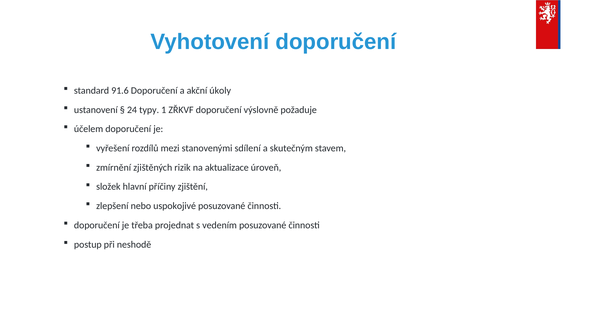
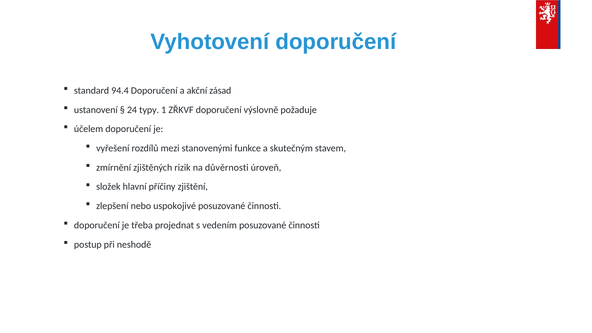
91.6: 91.6 -> 94.4
úkoly: úkoly -> zásad
sdílení: sdílení -> funkce
aktualizace: aktualizace -> důvěrnosti
